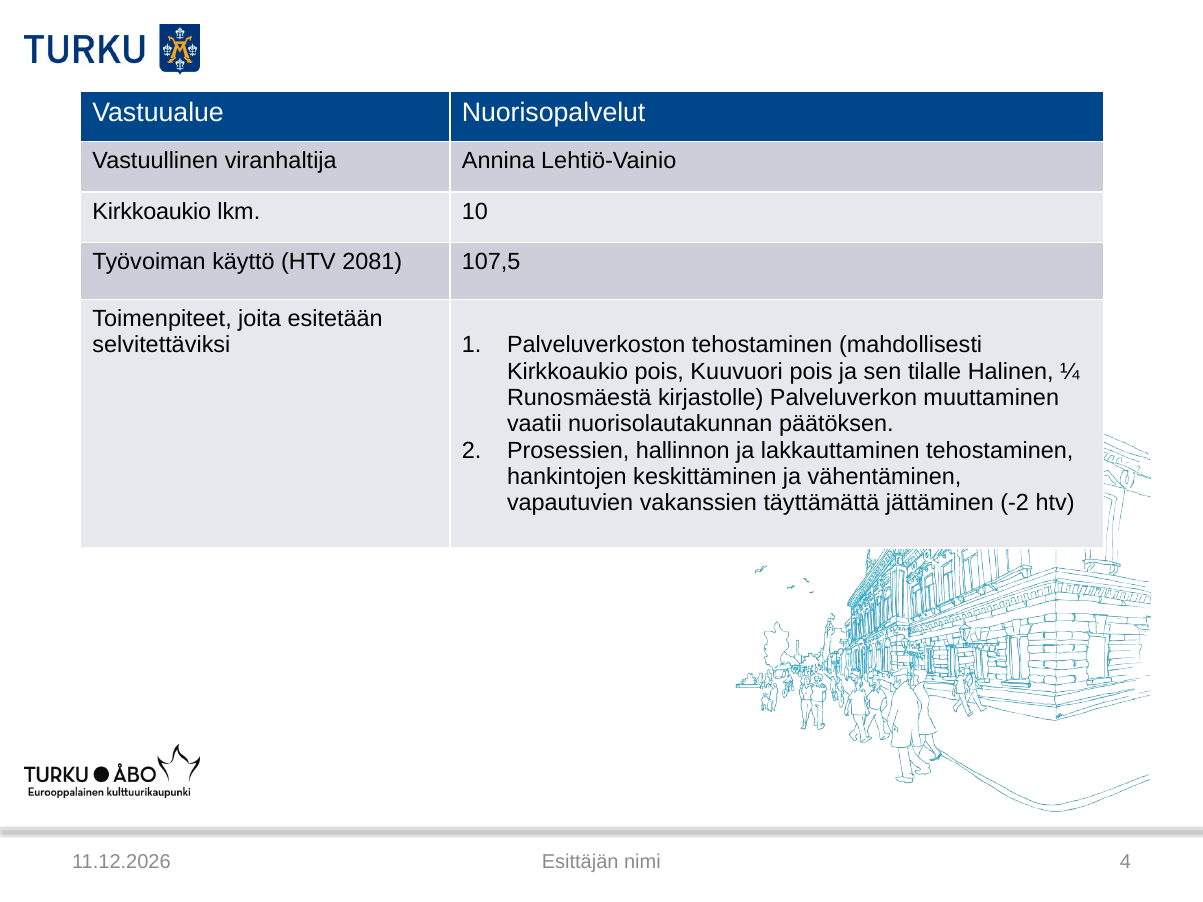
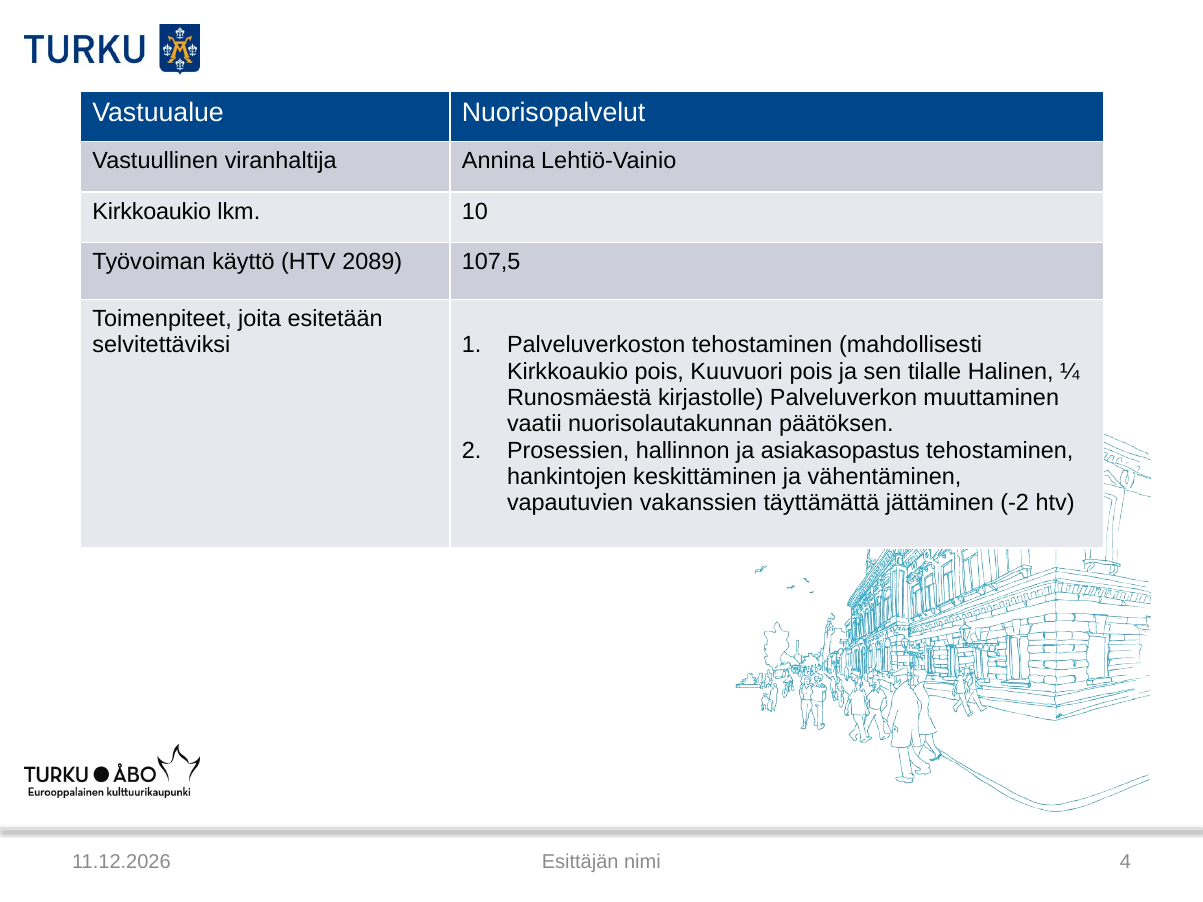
2081: 2081 -> 2089
lakkauttaminen: lakkauttaminen -> asiakasopastus
